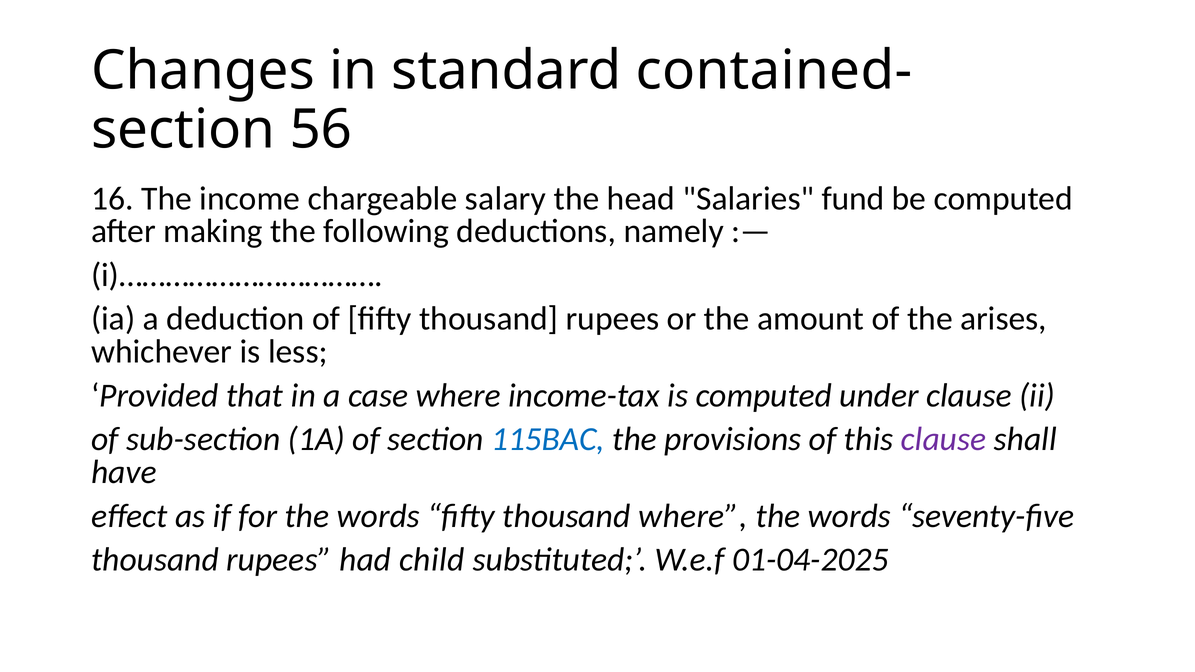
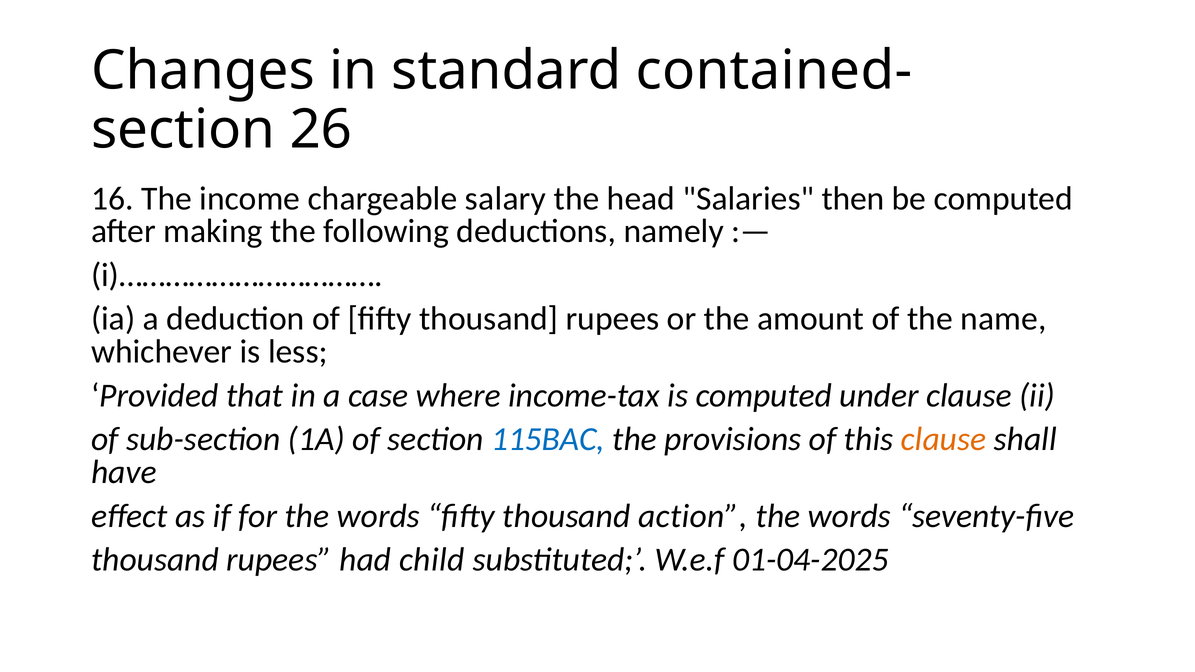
56: 56 -> 26
fund: fund -> then
arises: arises -> name
clause at (944, 439) colour: purple -> orange
thousand where: where -> action
